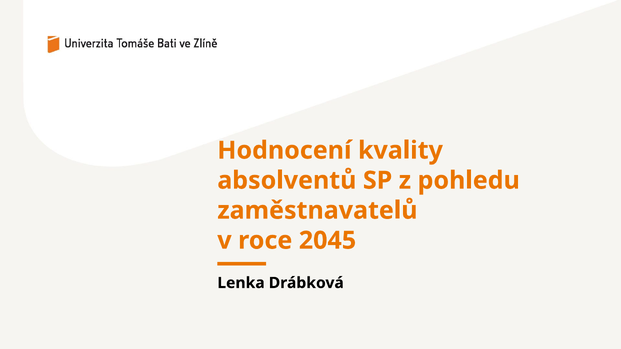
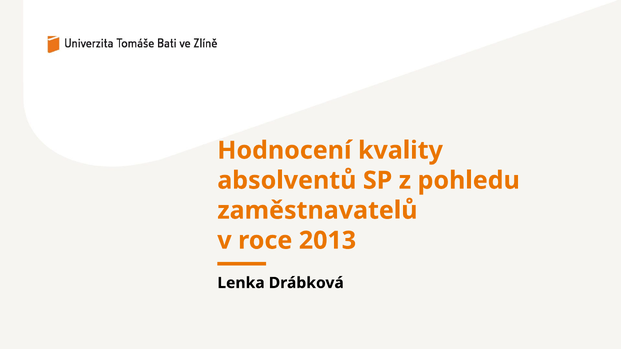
2045: 2045 -> 2013
